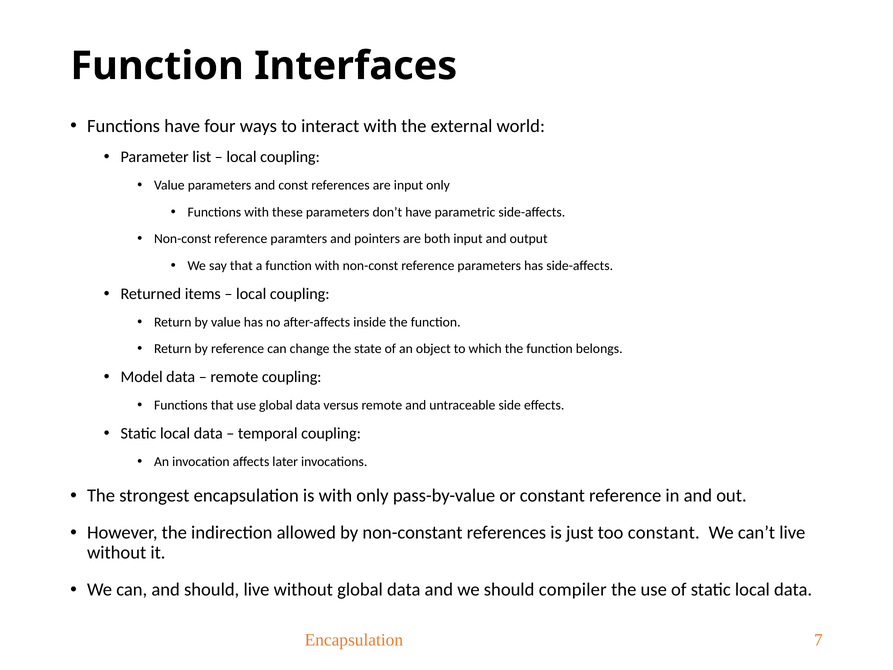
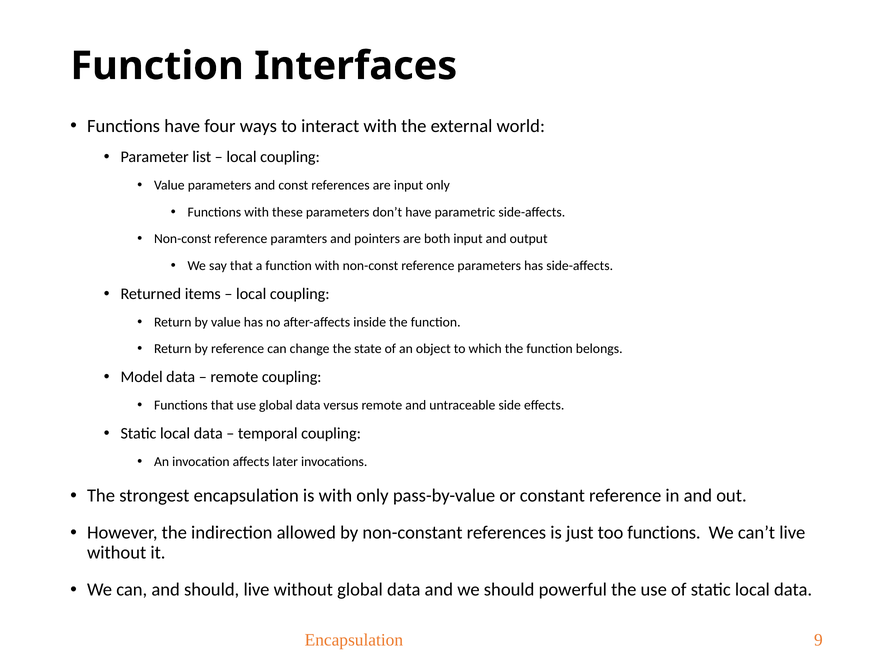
too constant: constant -> functions
compiler: compiler -> powerful
7: 7 -> 9
